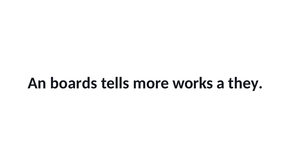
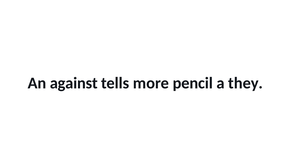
boards: boards -> against
works: works -> pencil
